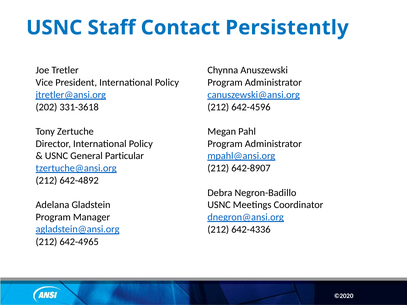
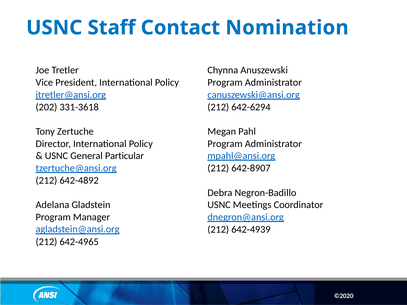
Persistently: Persistently -> Nomination
642-4596: 642-4596 -> 642-6294
642-4336: 642-4336 -> 642-4939
